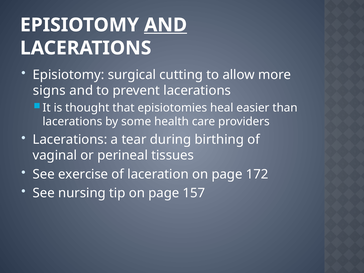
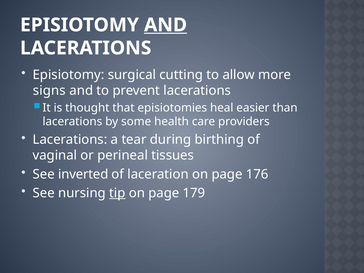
exercise: exercise -> inverted
172: 172 -> 176
tip underline: none -> present
157: 157 -> 179
